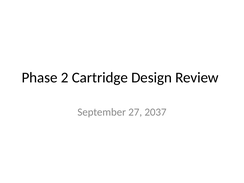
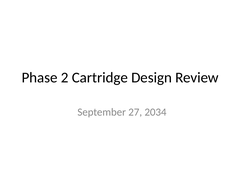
2037: 2037 -> 2034
